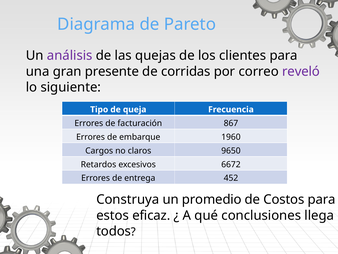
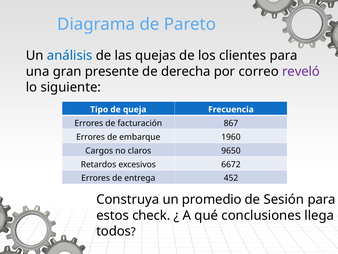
análisis colour: purple -> blue
corridas: corridas -> derecha
Costos: Costos -> Sesión
eficaz: eficaz -> check
